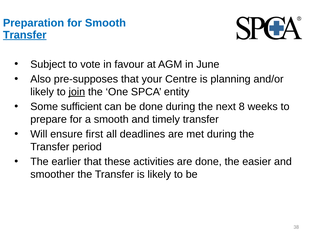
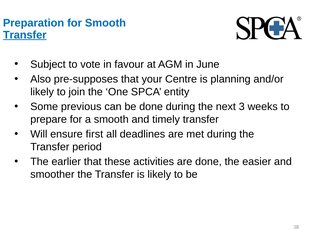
join underline: present -> none
sufficient: sufficient -> previous
8: 8 -> 3
